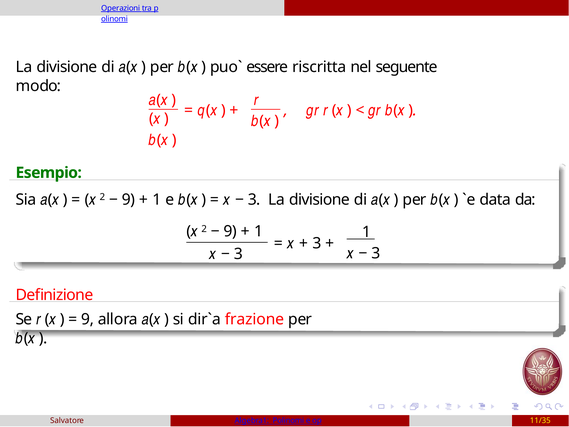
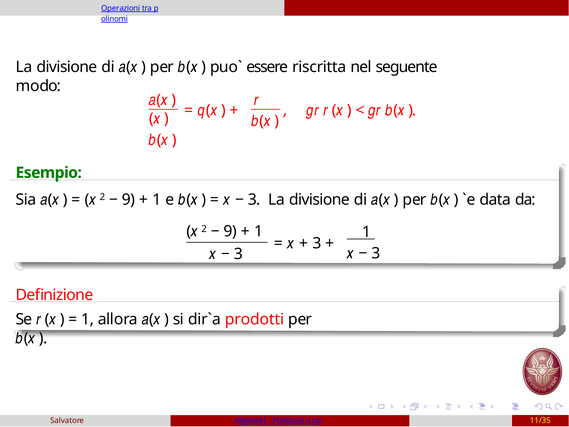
9 at (87, 319): 9 -> 1
frazione: frazione -> prodotti
